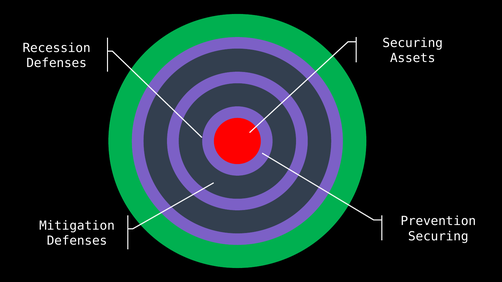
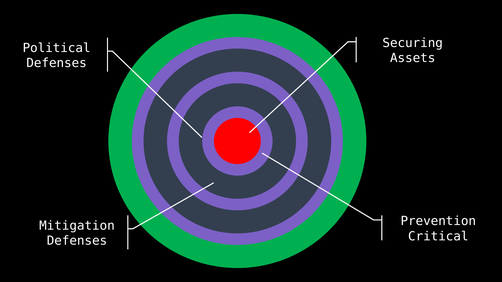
Recession: Recession -> Political
Securing at (438, 237): Securing -> Critical
